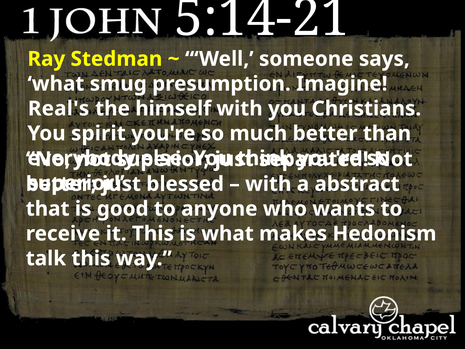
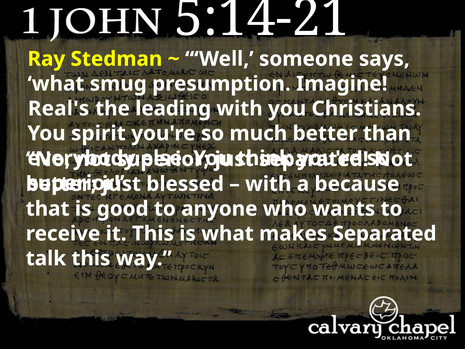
himself: himself -> leading
abstract: abstract -> because
makes Hedonism: Hedonism -> Separated
